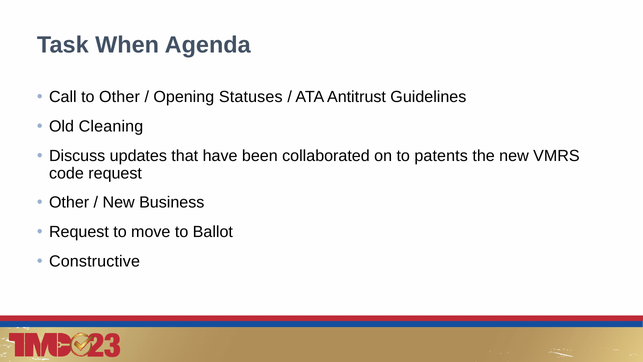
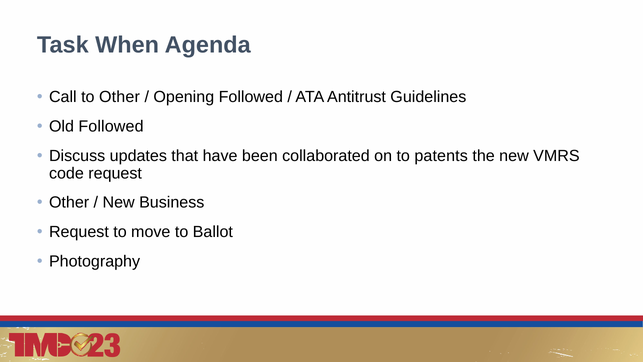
Opening Statuses: Statuses -> Followed
Old Cleaning: Cleaning -> Followed
Constructive: Constructive -> Photography
